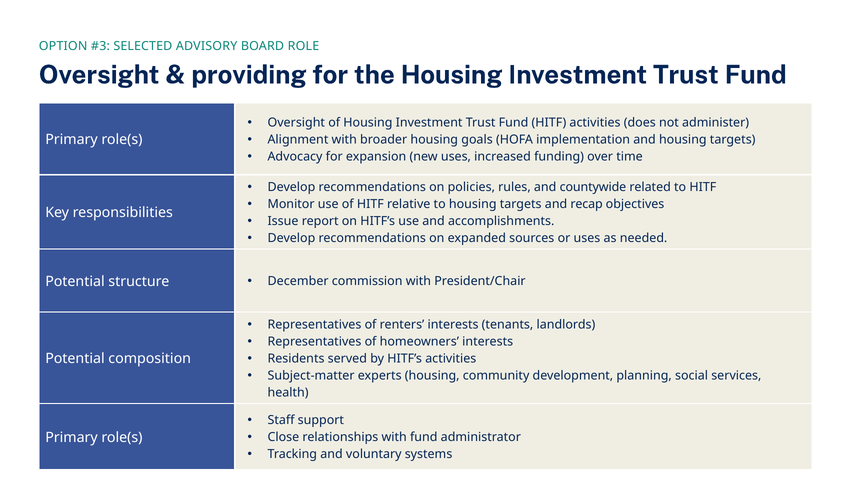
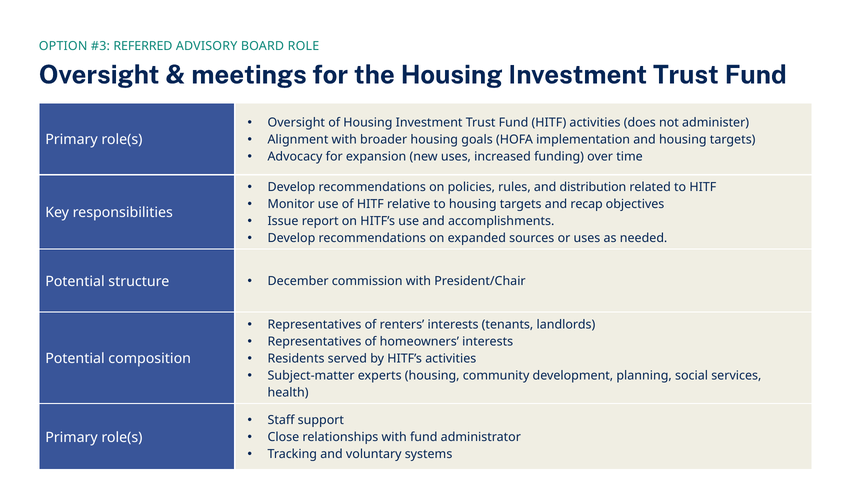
SELECTED: SELECTED -> REFERRED
providing: providing -> meetings
countywide: countywide -> distribution
